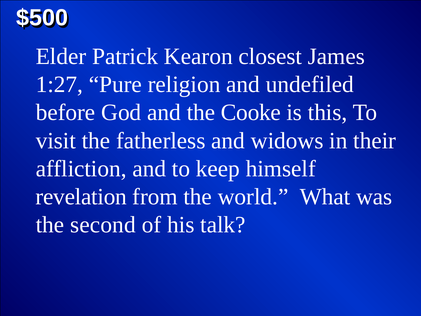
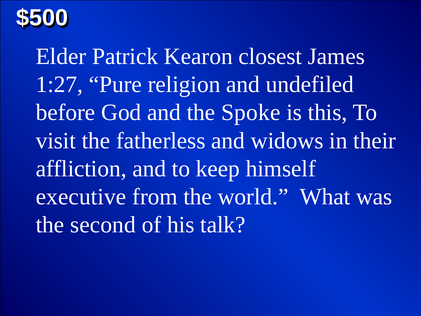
Cooke: Cooke -> Spoke
revelation: revelation -> executive
